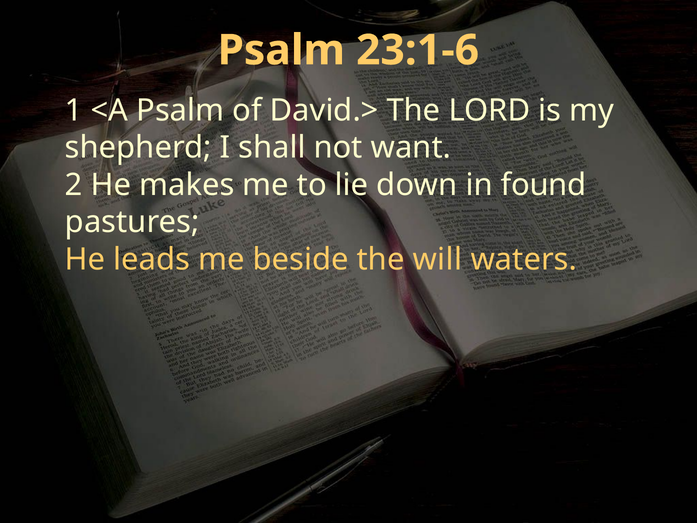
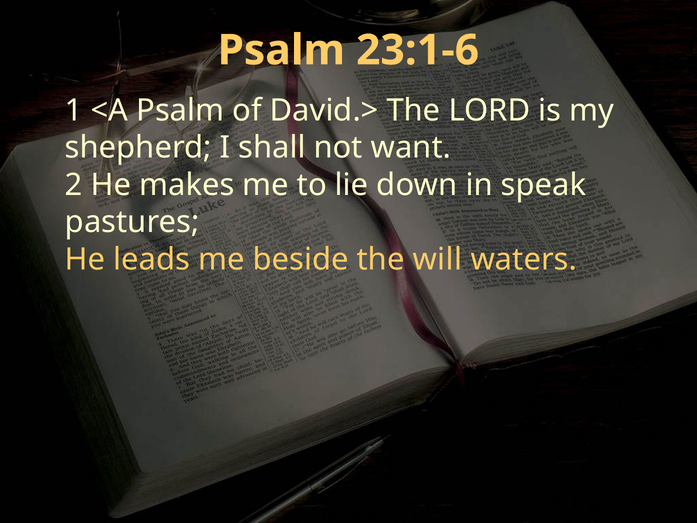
found: found -> speak
